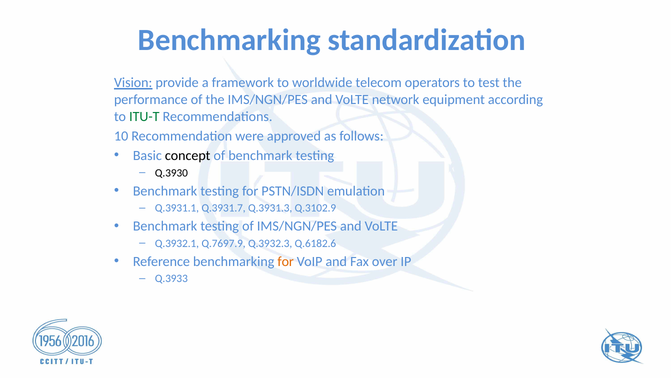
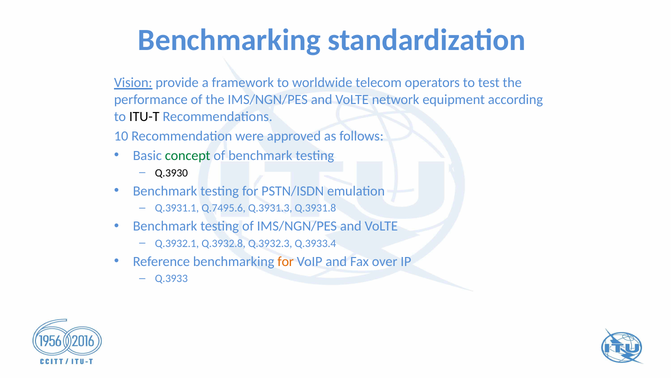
ITU-T colour: green -> black
concept colour: black -> green
Q.3931.7: Q.3931.7 -> Q.7495.6
Q.3102.9: Q.3102.9 -> Q.3931.8
Q.7697.9: Q.7697.9 -> Q.3932.8
Q.6182.6: Q.6182.6 -> Q.3933.4
